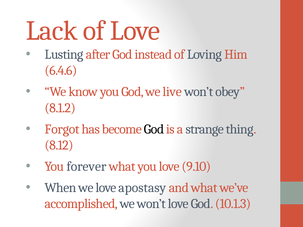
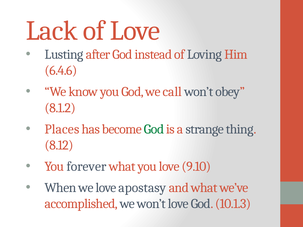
live: live -> call
Forgot: Forgot -> Places
God at (154, 129) colour: black -> green
